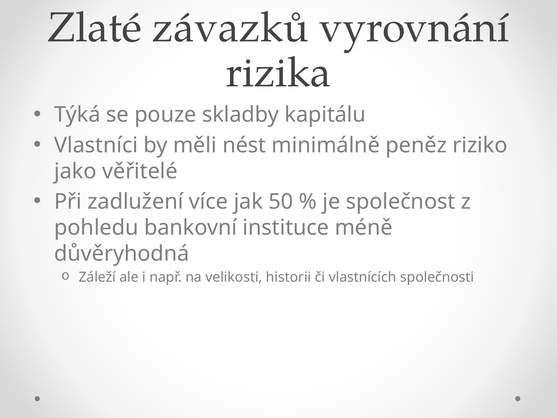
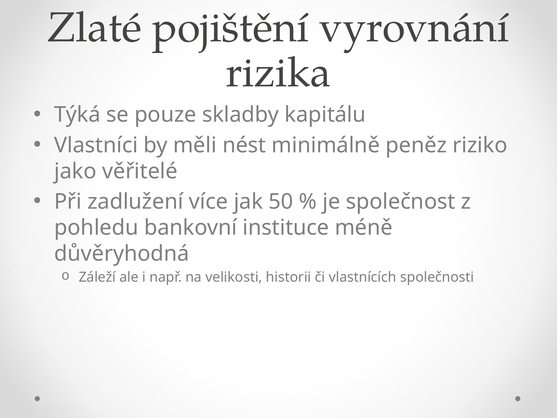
závazků: závazků -> pojištění
